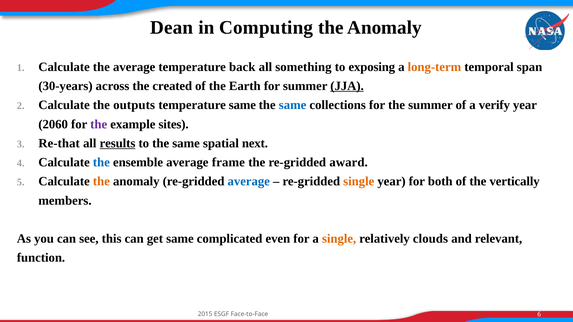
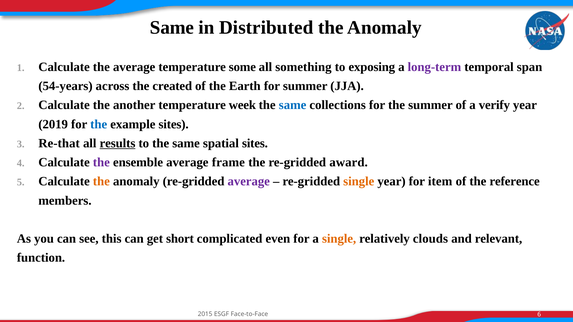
Dean at (172, 28): Dean -> Same
Computing: Computing -> Distributed
back: back -> some
long-term colour: orange -> purple
30-years: 30-years -> 54-years
JJA underline: present -> none
outputs: outputs -> another
temperature same: same -> week
2060: 2060 -> 2019
the at (99, 124) colour: purple -> blue
spatial next: next -> sites
the at (101, 162) colour: blue -> purple
average at (249, 182) colour: blue -> purple
both: both -> item
vertically: vertically -> reference
get same: same -> short
